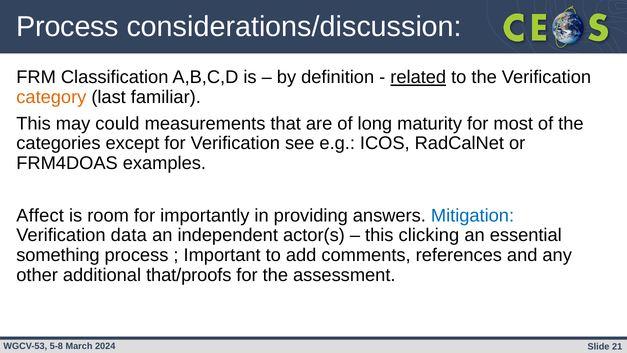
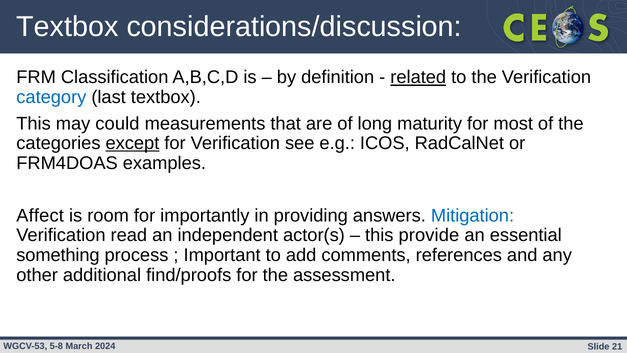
Process at (68, 27): Process -> Textbox
category colour: orange -> blue
last familiar: familiar -> textbox
except underline: none -> present
data: data -> read
clicking: clicking -> provide
that/proofs: that/proofs -> find/proofs
